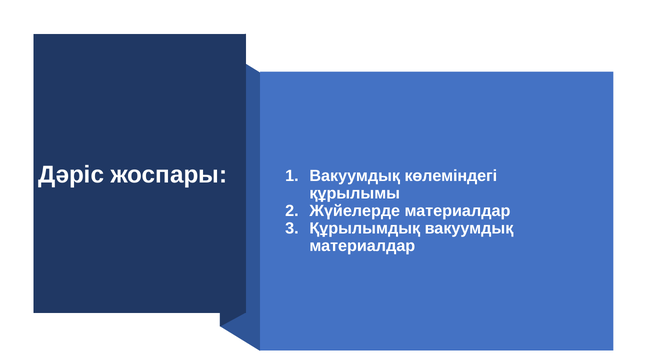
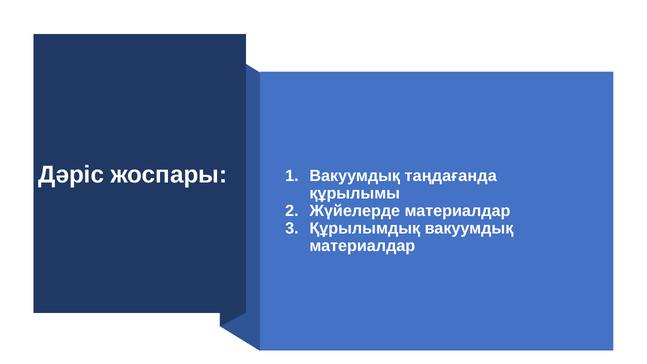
көлеміндегі: көлеміндегі -> таңдағанда
